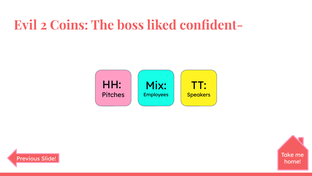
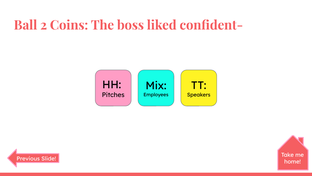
Evil: Evil -> Ball
